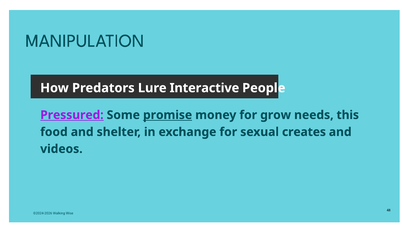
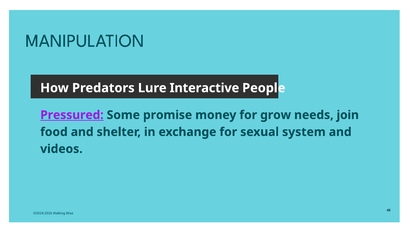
promise underline: present -> none
this: this -> join
creates: creates -> system
